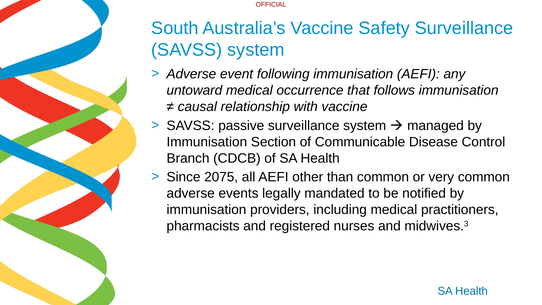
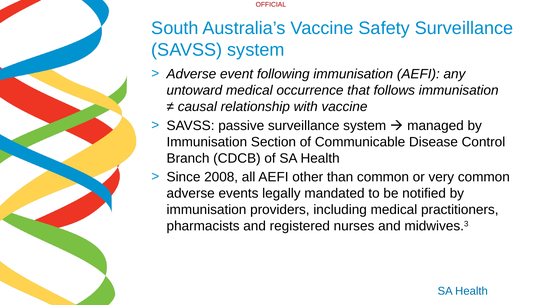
2075: 2075 -> 2008
